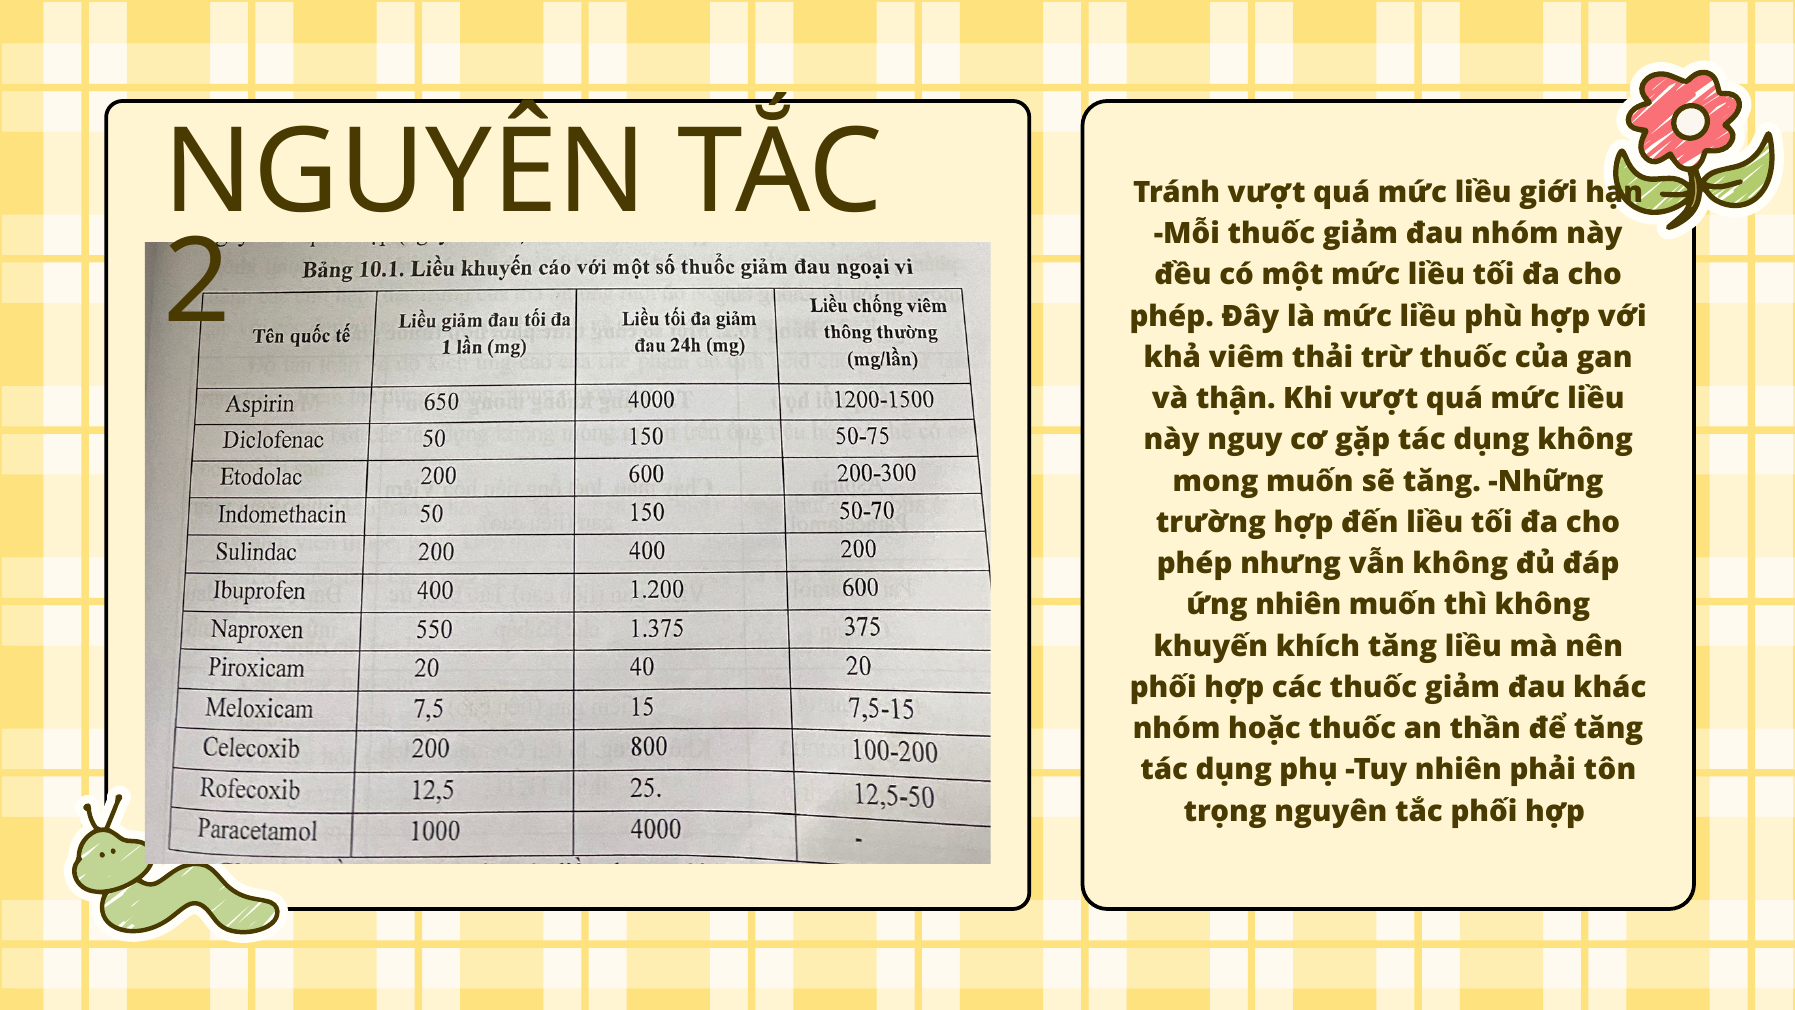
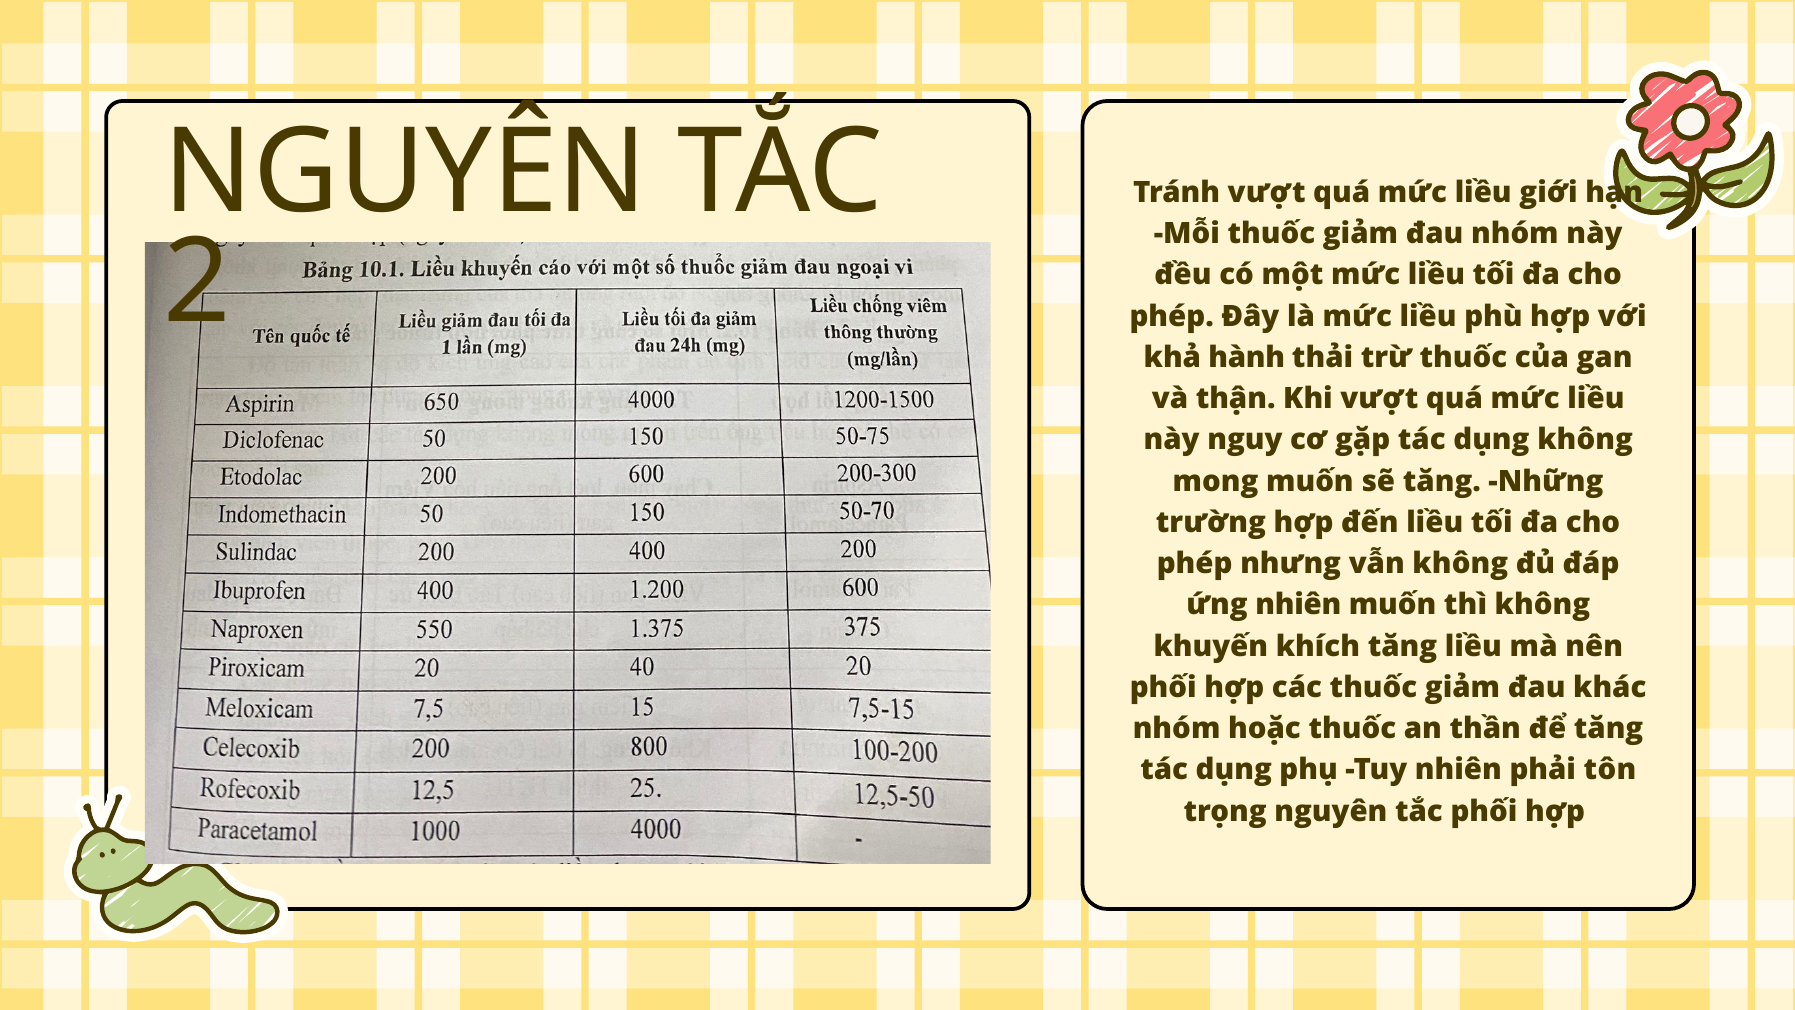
viêm: viêm -> hành
